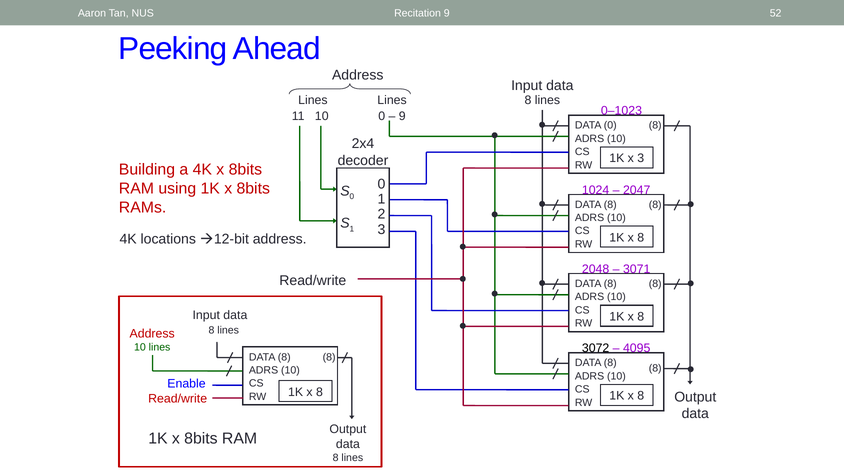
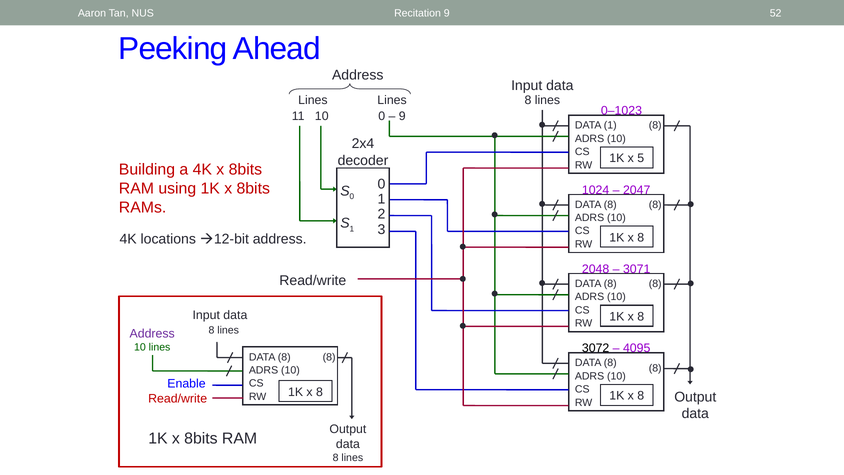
DATA 0: 0 -> 1
x 3: 3 -> 5
Address at (152, 333) colour: red -> purple
